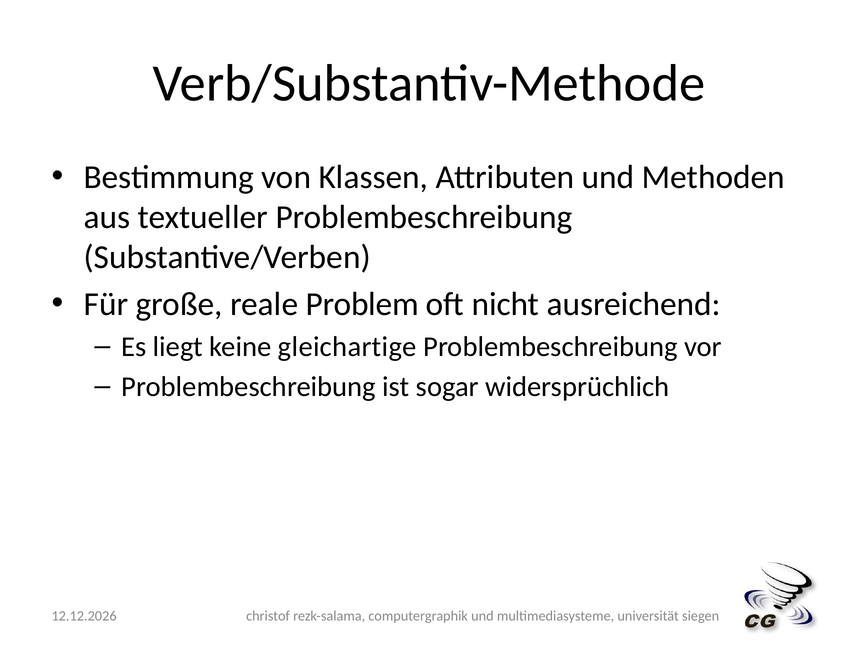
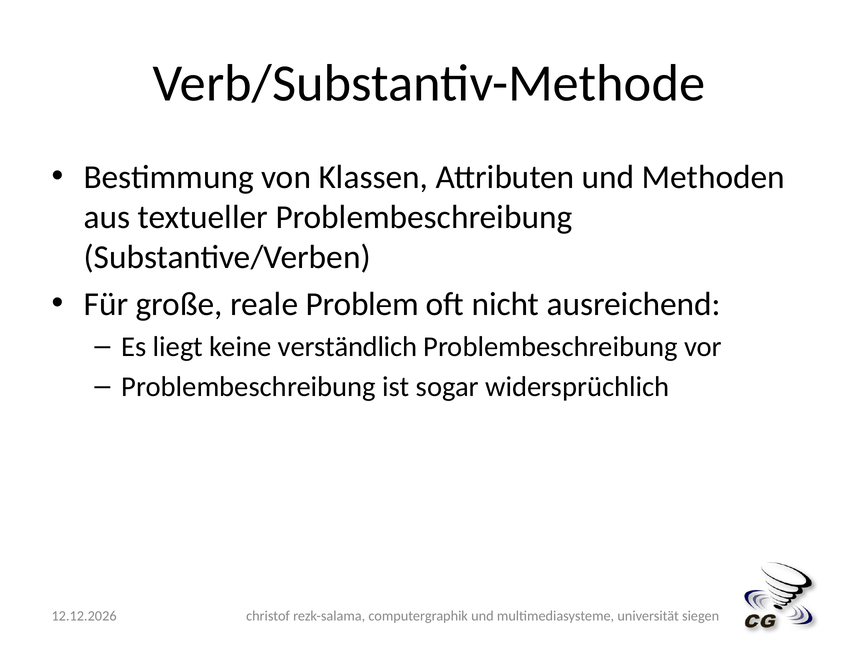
gleichartige: gleichartige -> verständlich
